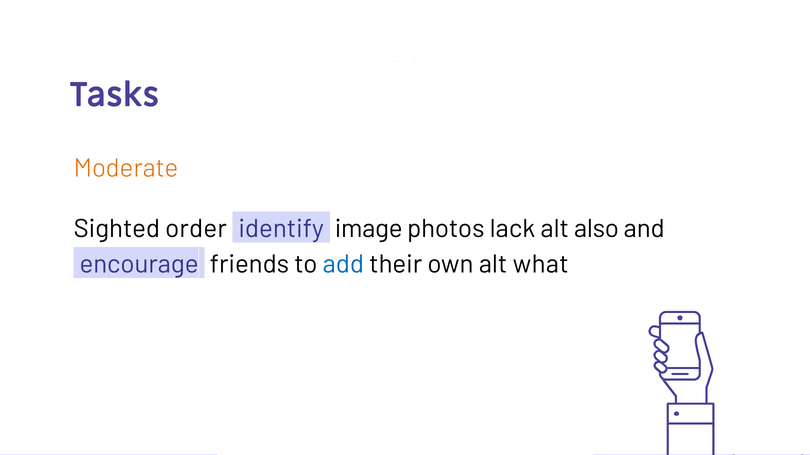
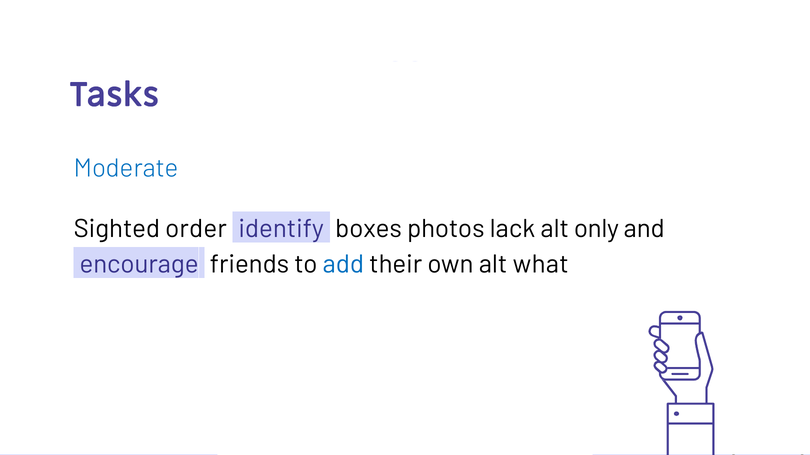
Moderate colour: orange -> blue
image: image -> boxes
also: also -> only
